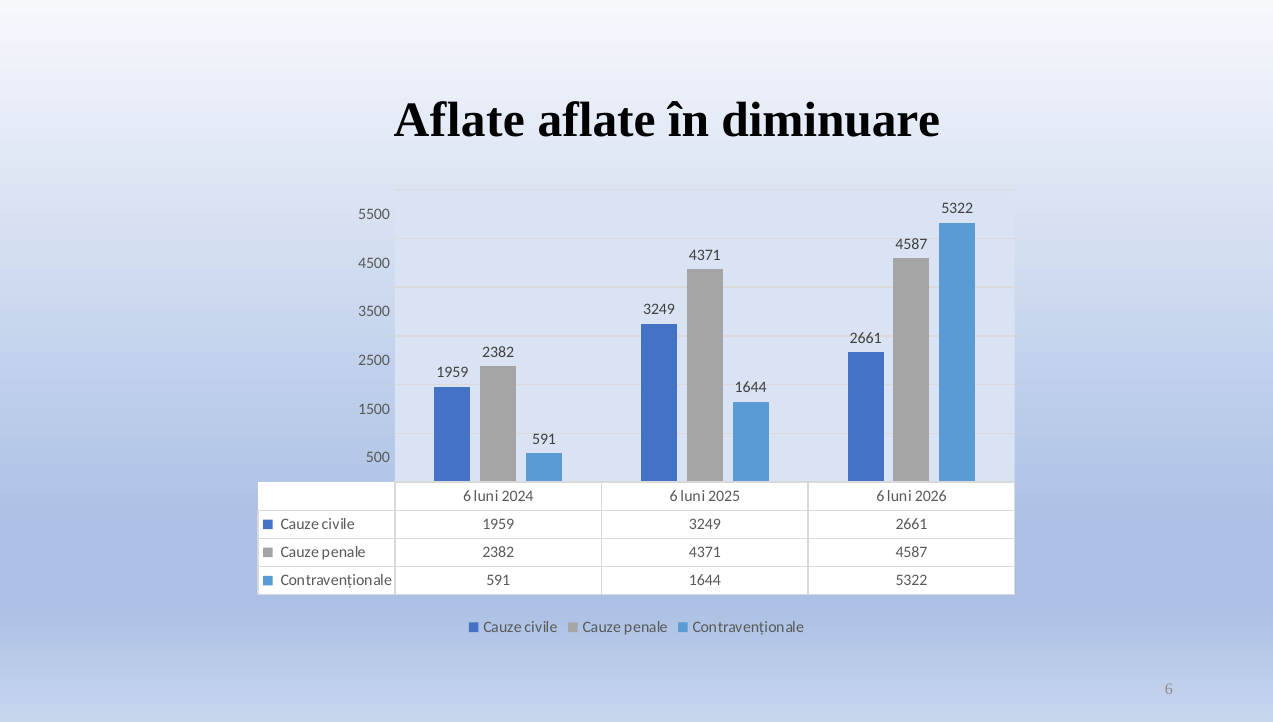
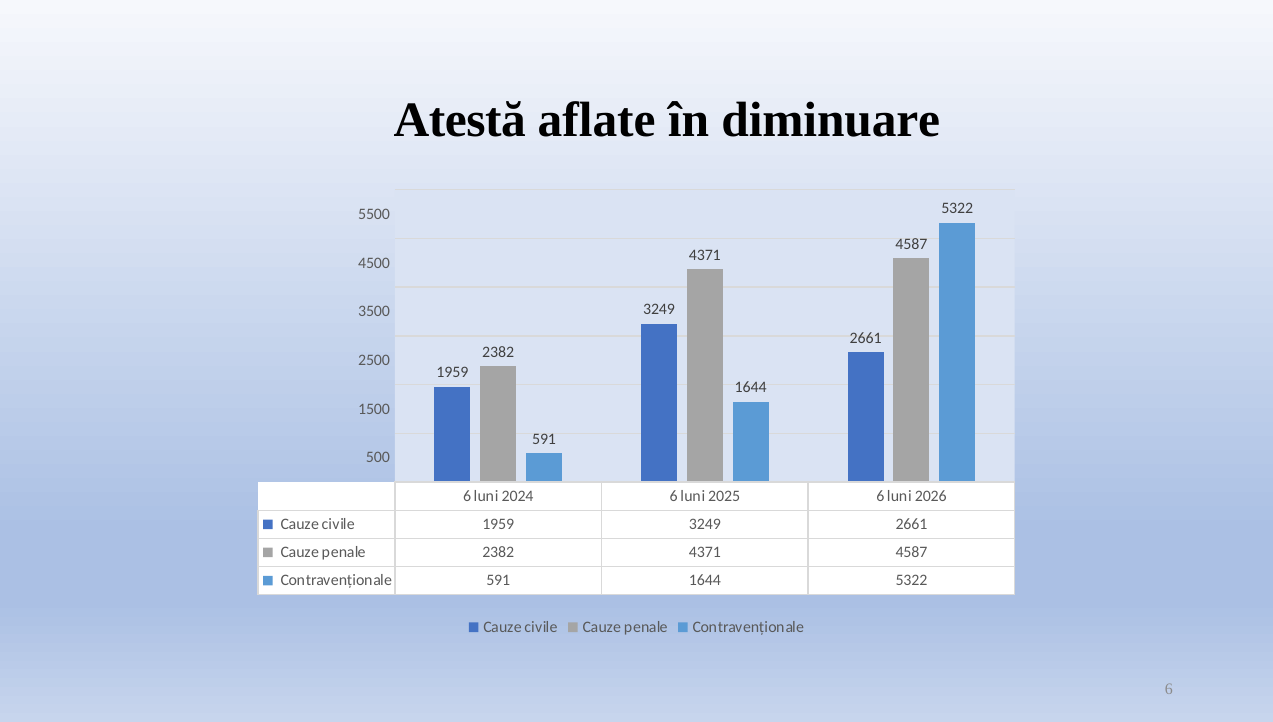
Aflate at (459, 120): Aflate -> Atestă
